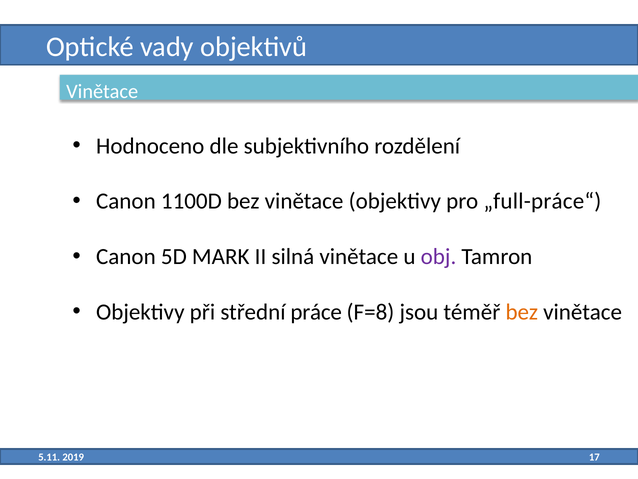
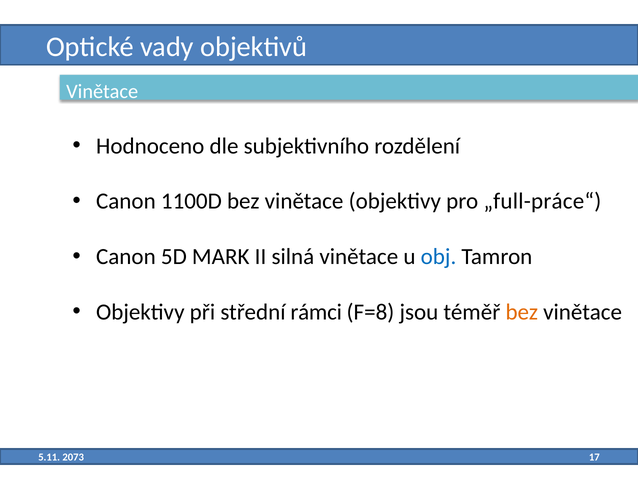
obj colour: purple -> blue
práce: práce -> rámci
2019: 2019 -> 2073
